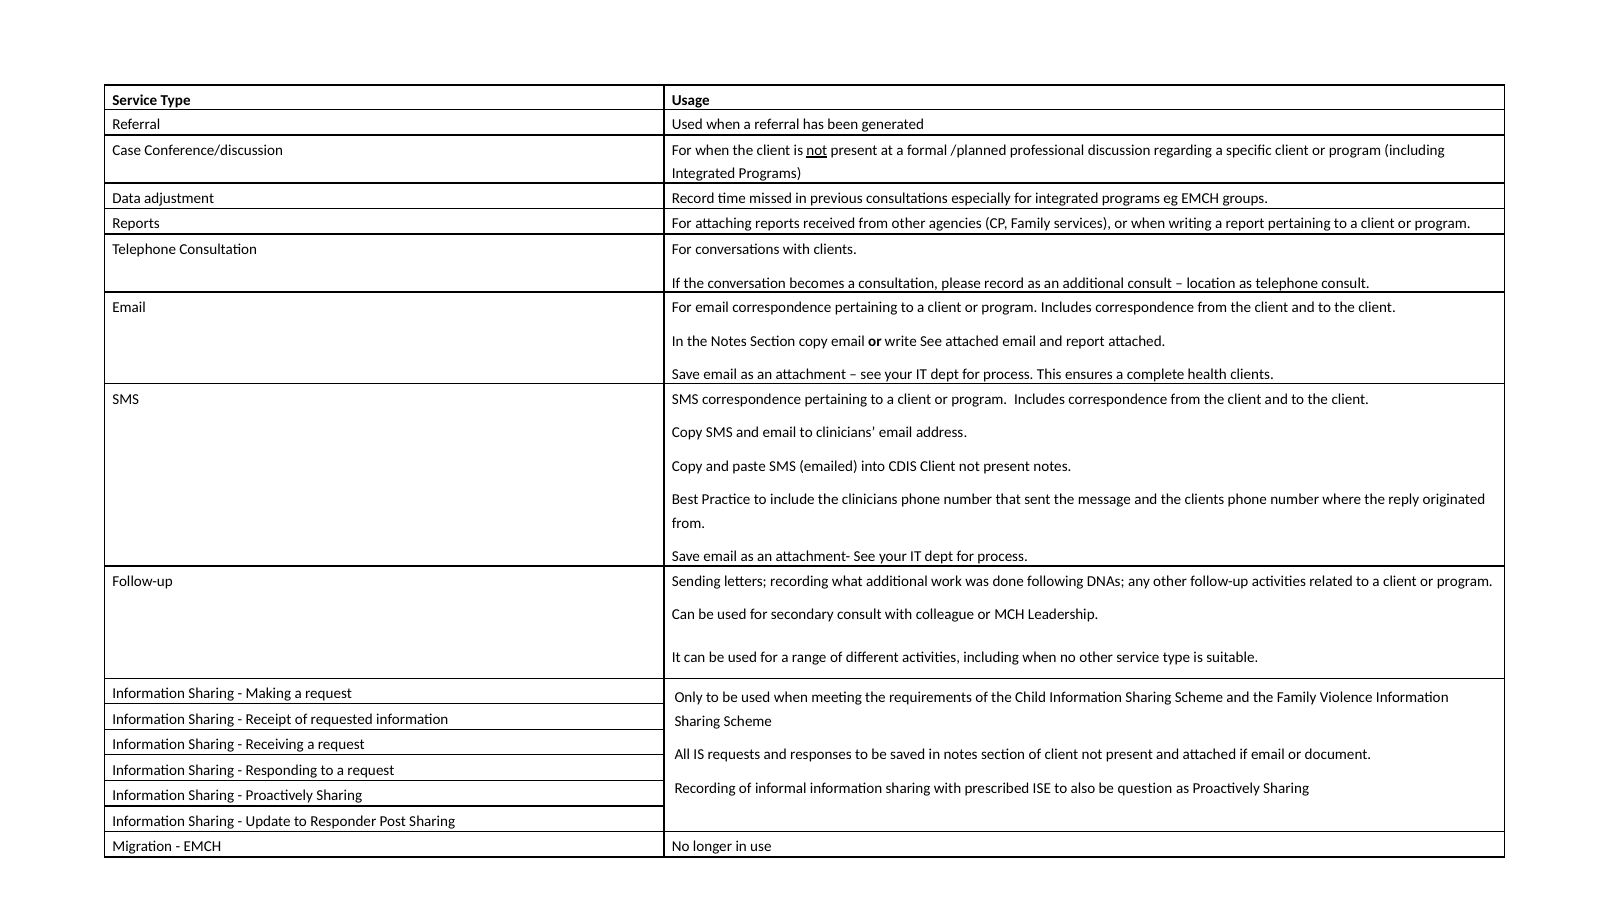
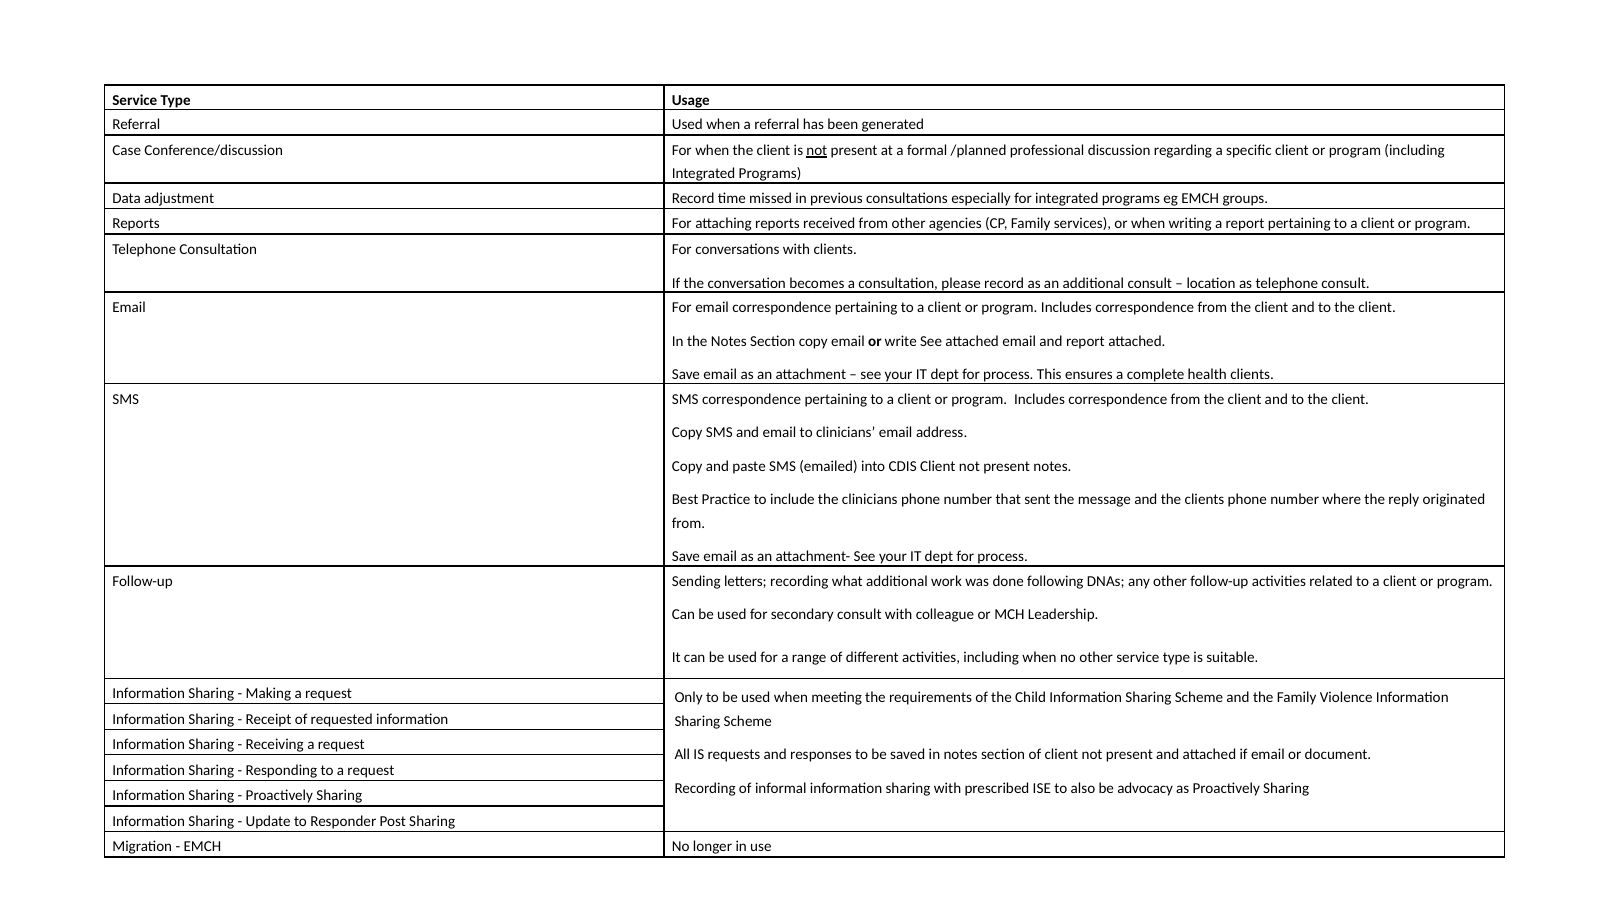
question: question -> advocacy
